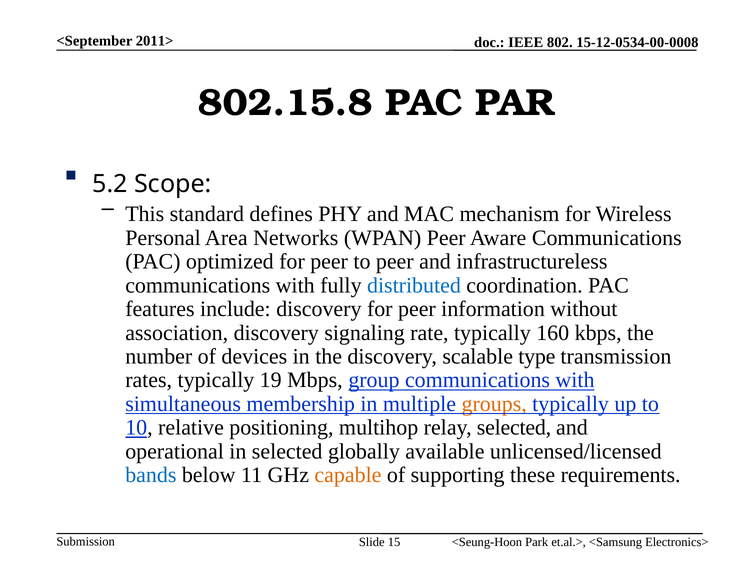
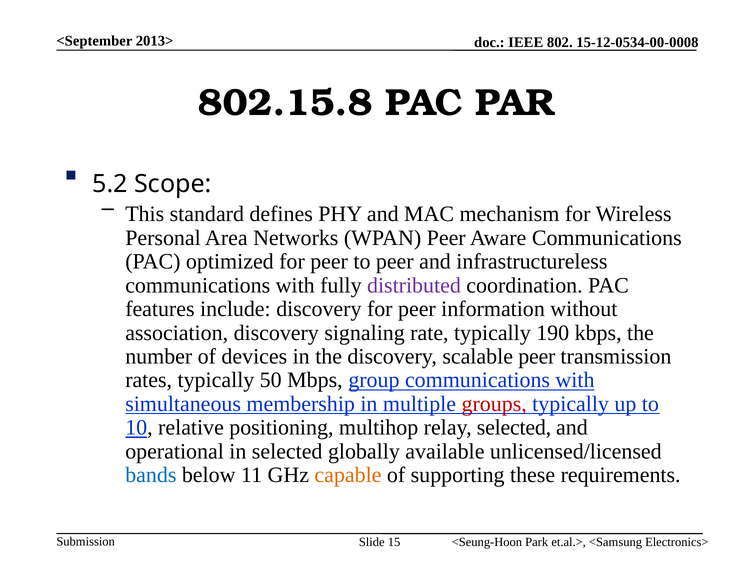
2011>: 2011> -> 2013>
distributed colour: blue -> purple
160: 160 -> 190
scalable type: type -> peer
19: 19 -> 50
groups colour: orange -> red
